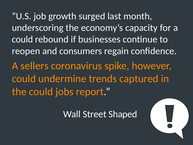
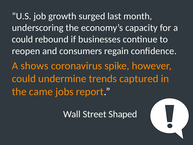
sellers: sellers -> shows
the could: could -> came
